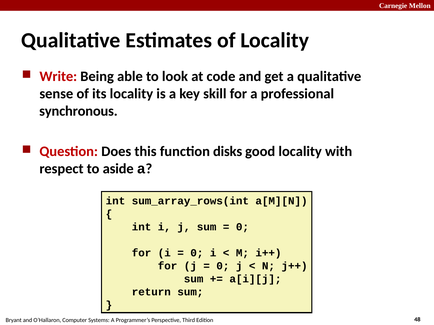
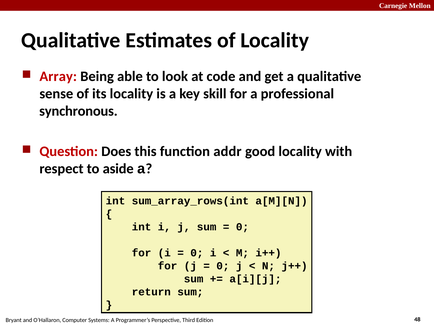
Write: Write -> Array
disks: disks -> addr
